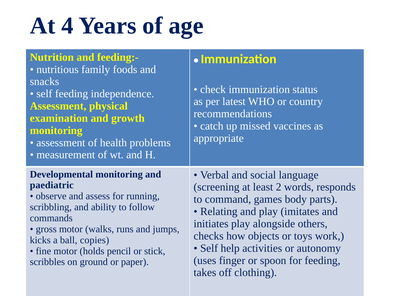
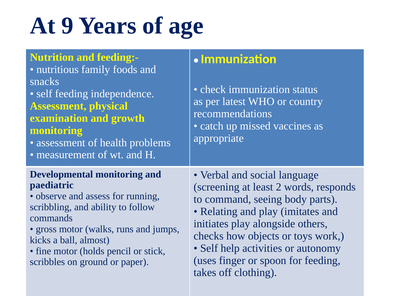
4: 4 -> 9
games: games -> seeing
copies: copies -> almost
